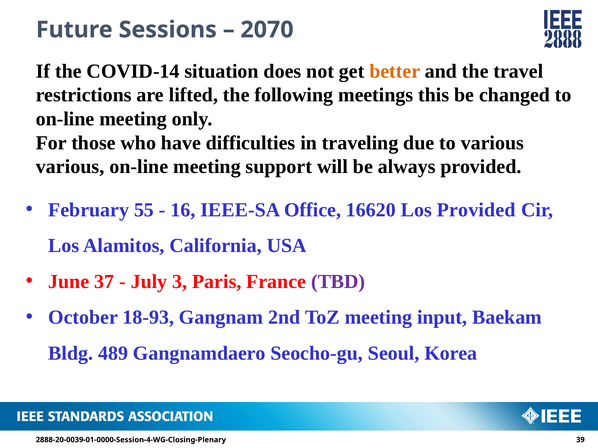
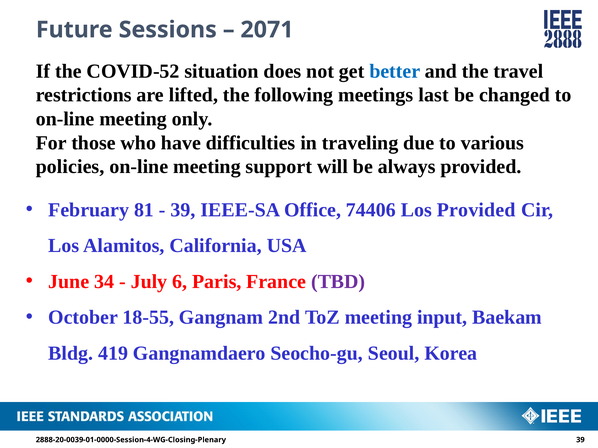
2070: 2070 -> 2071
COVID-14: COVID-14 -> COVID-52
better colour: orange -> blue
this: this -> last
various at (70, 167): various -> policies
55: 55 -> 81
16 at (183, 210): 16 -> 39
16620: 16620 -> 74406
37: 37 -> 34
3: 3 -> 6
18-93: 18-93 -> 18-55
489: 489 -> 419
